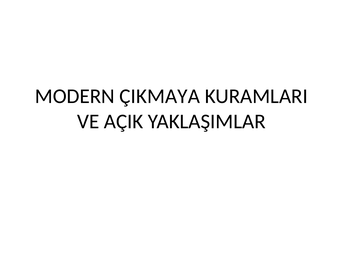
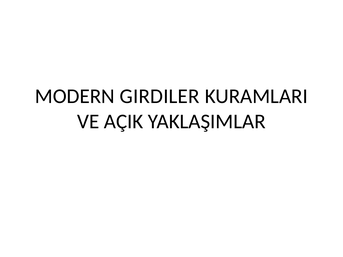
ÇIKMAYA: ÇIKMAYA -> GIRDILER
